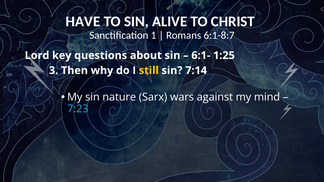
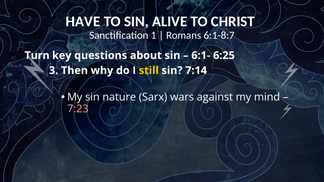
Lord: Lord -> Turn
1:25: 1:25 -> 6:25
7:23 colour: light blue -> pink
